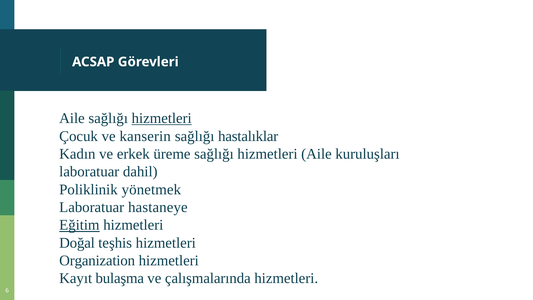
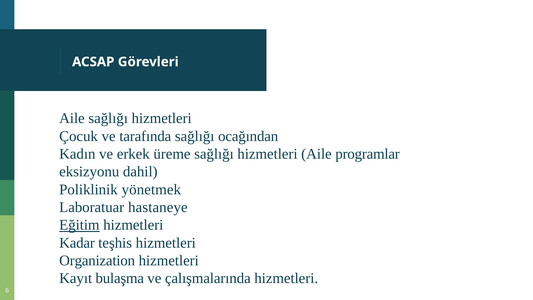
hizmetleri at (162, 118) underline: present -> none
kanserin: kanserin -> tarafında
hastalıklar: hastalıklar -> ocağından
kuruluşları: kuruluşları -> programlar
laboratuar at (89, 172): laboratuar -> eksizyonu
Doğal: Doğal -> Kadar
